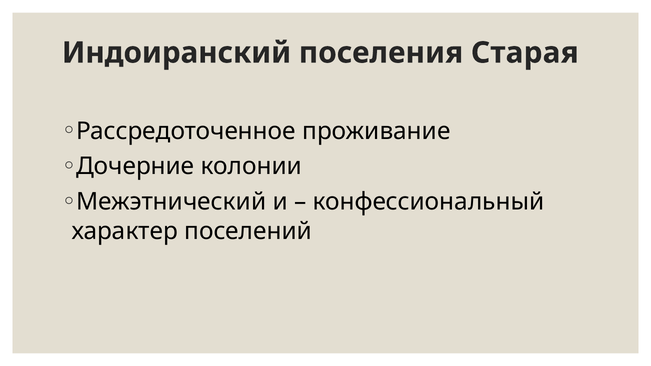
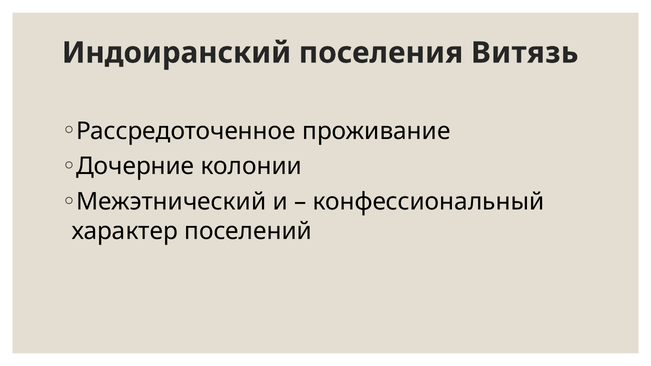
Старая: Старая -> Витязь
